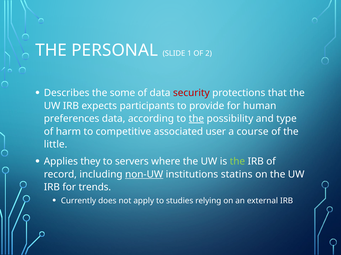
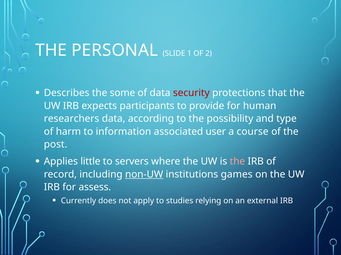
preferences: preferences -> researchers
the at (196, 119) underline: present -> none
competitive: competitive -> information
little: little -> post
they: they -> little
the at (237, 162) colour: light green -> pink
statins: statins -> games
trends: trends -> assess
